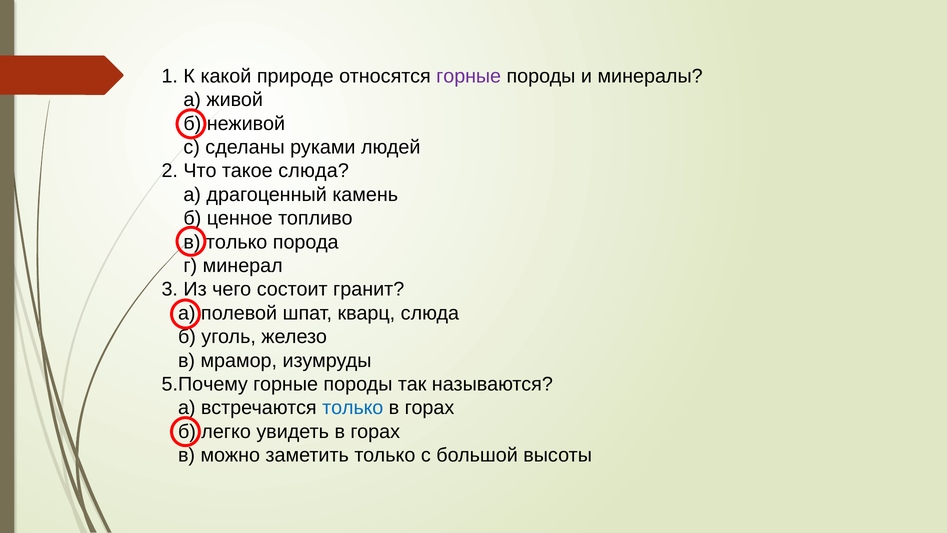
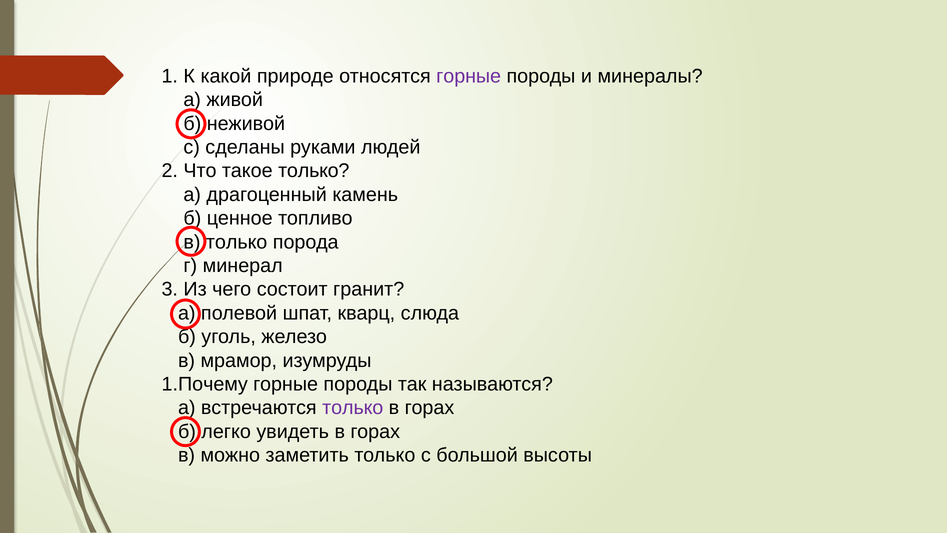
такое слюда: слюда -> только
5.Почему: 5.Почему -> 1.Почему
только at (353, 408) colour: blue -> purple
